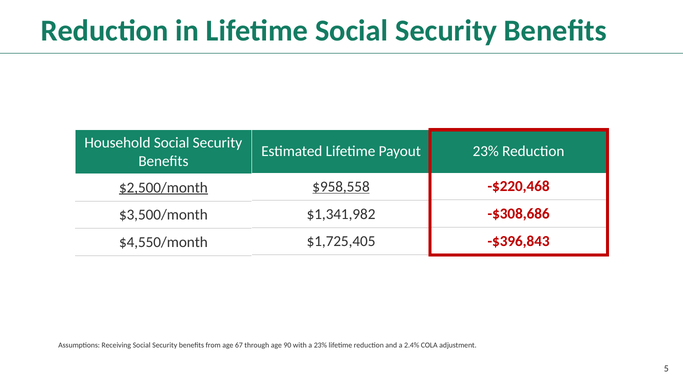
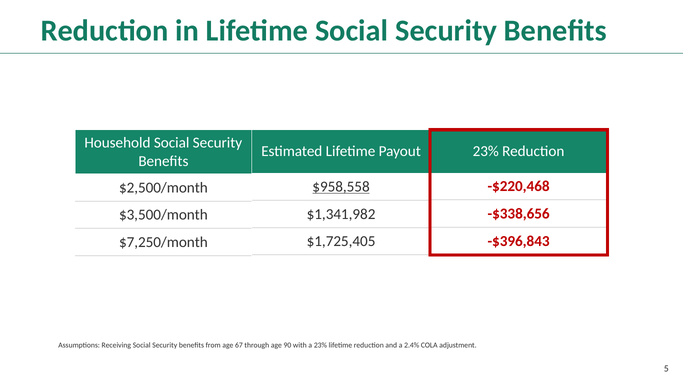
$2,500/month underline: present -> none
-$308,686: -$308,686 -> -$338,656
$4,550/month: $4,550/month -> $7,250/month
